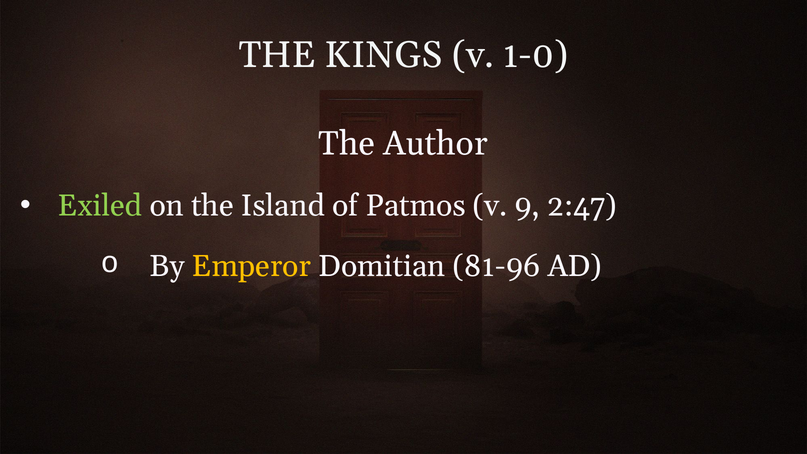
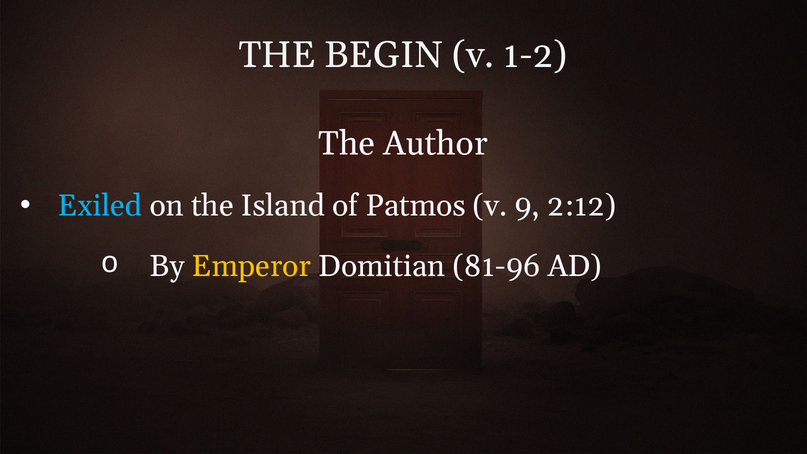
KINGS: KINGS -> BEGIN
1-0: 1-0 -> 1-2
Exiled colour: light green -> light blue
2:47: 2:47 -> 2:12
